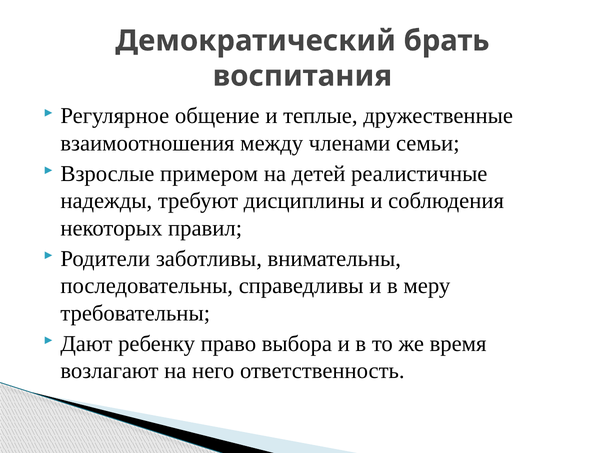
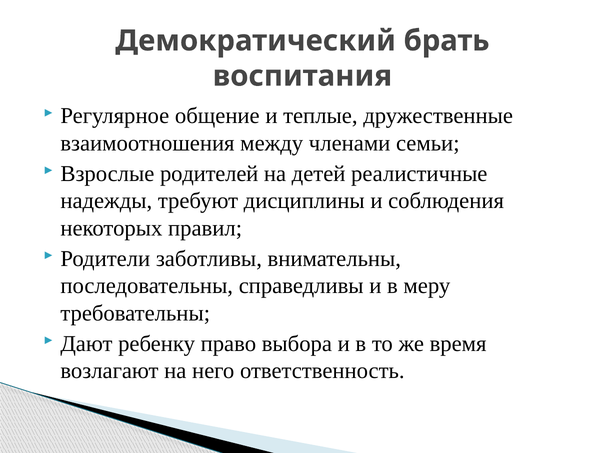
примером: примером -> родителей
